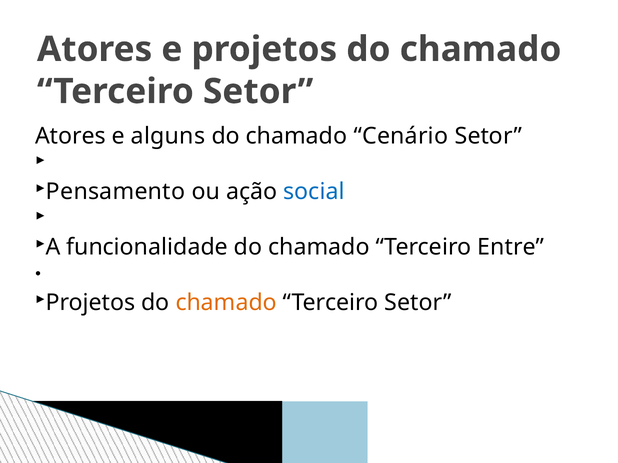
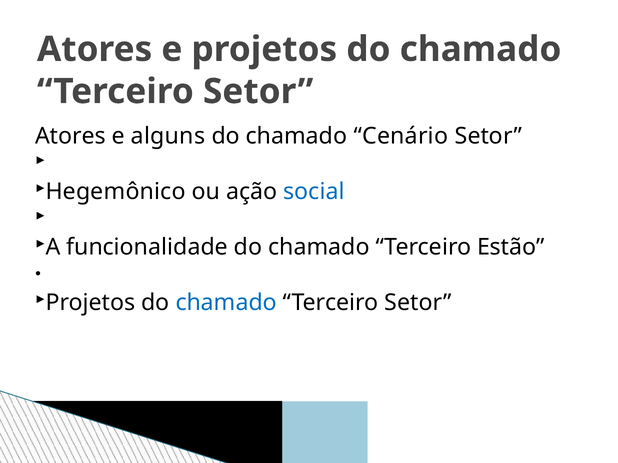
Pensamento: Pensamento -> Hegemônico
Entre: Entre -> Estão
chamado at (226, 303) colour: orange -> blue
